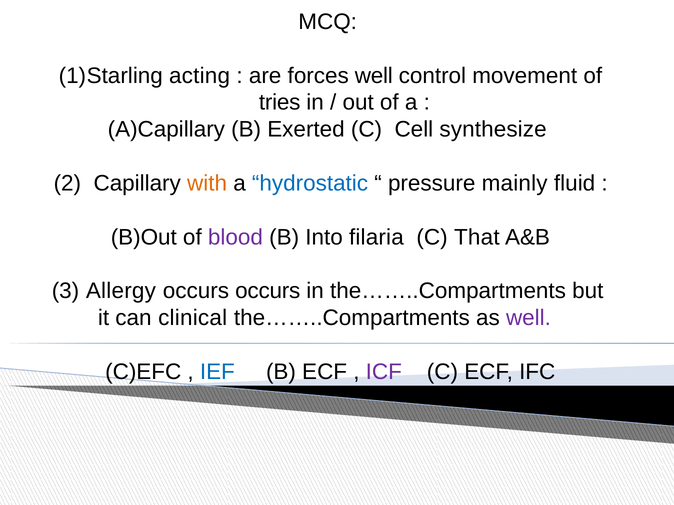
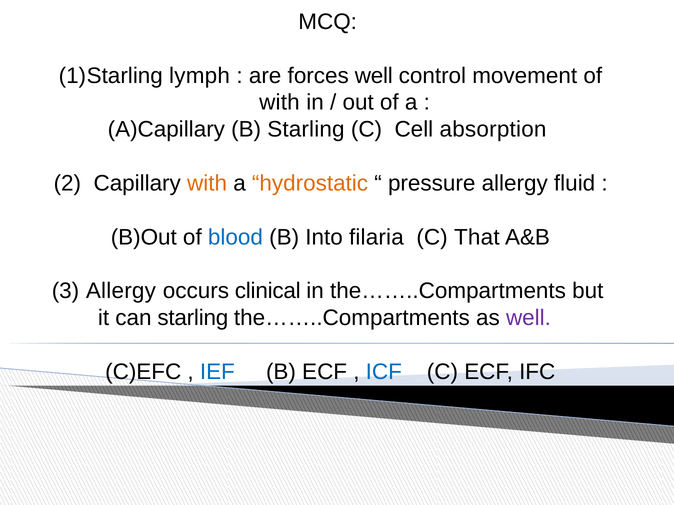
acting: acting -> lymph
tries at (280, 103): tries -> with
B Exerted: Exerted -> Starling
synthesize: synthesize -> absorption
hydrostatic colour: blue -> orange
pressure mainly: mainly -> allergy
blood colour: purple -> blue
occurs occurs: occurs -> clinical
can clinical: clinical -> starling
ICF colour: purple -> blue
